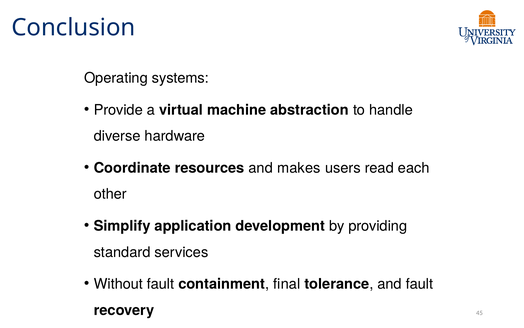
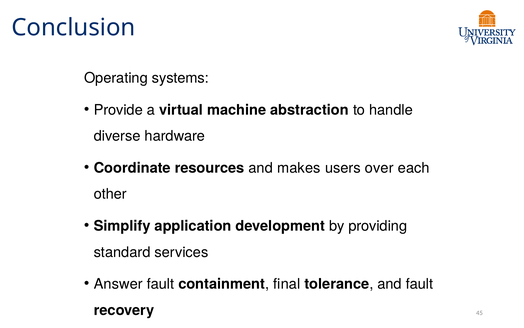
read: read -> over
Without: Without -> Answer
